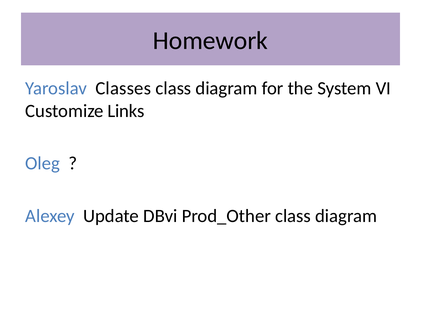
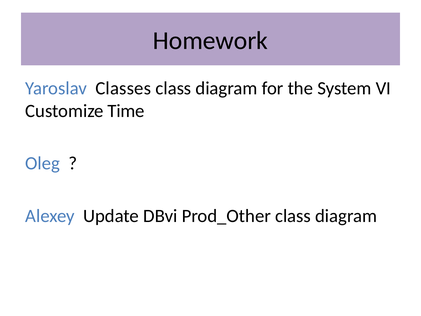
Links: Links -> Time
